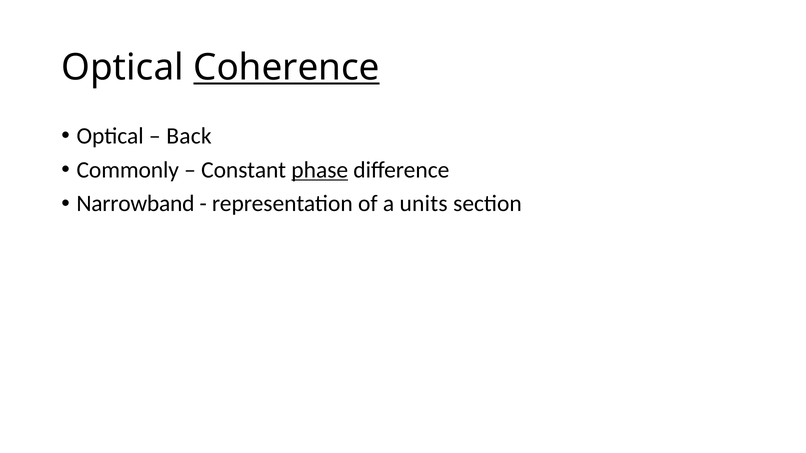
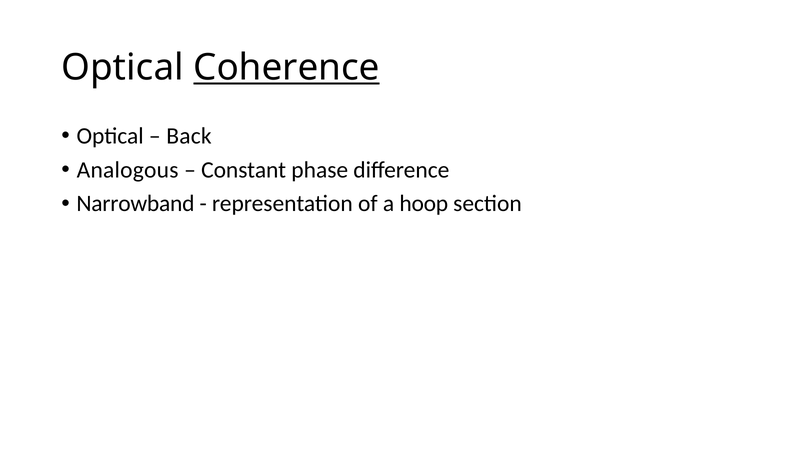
Commonly: Commonly -> Analogous
phase underline: present -> none
units: units -> hoop
